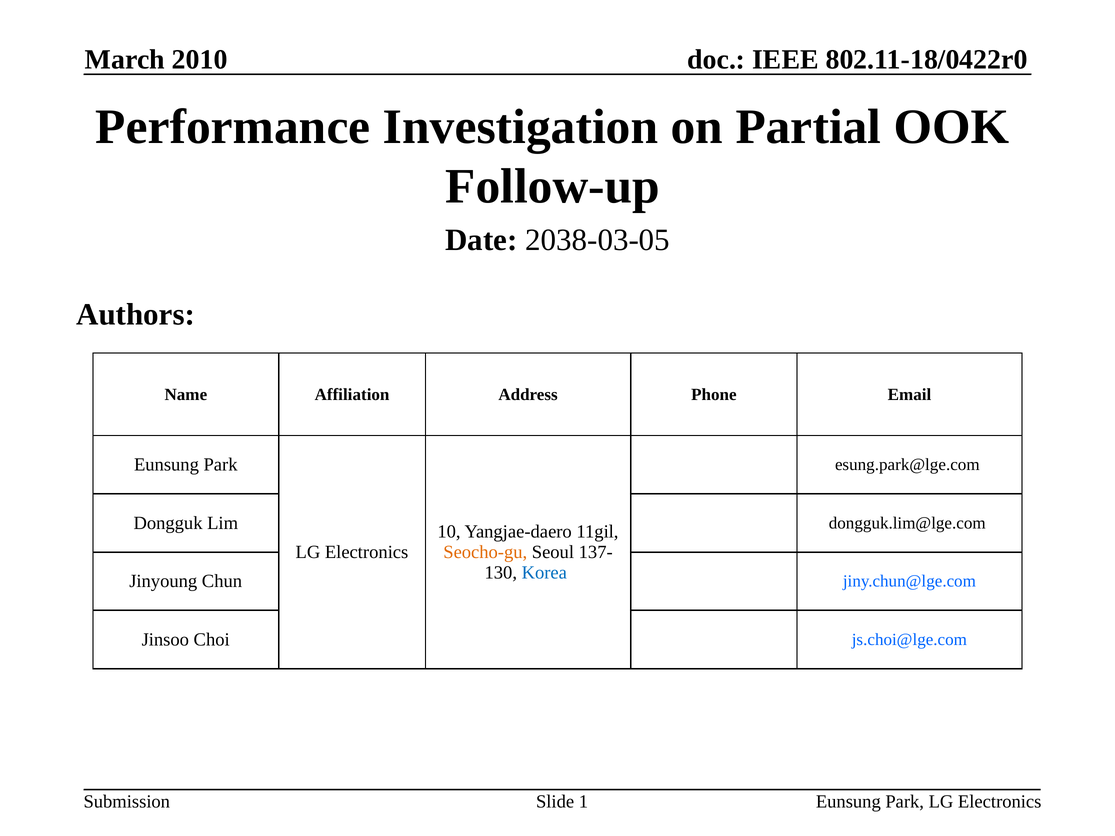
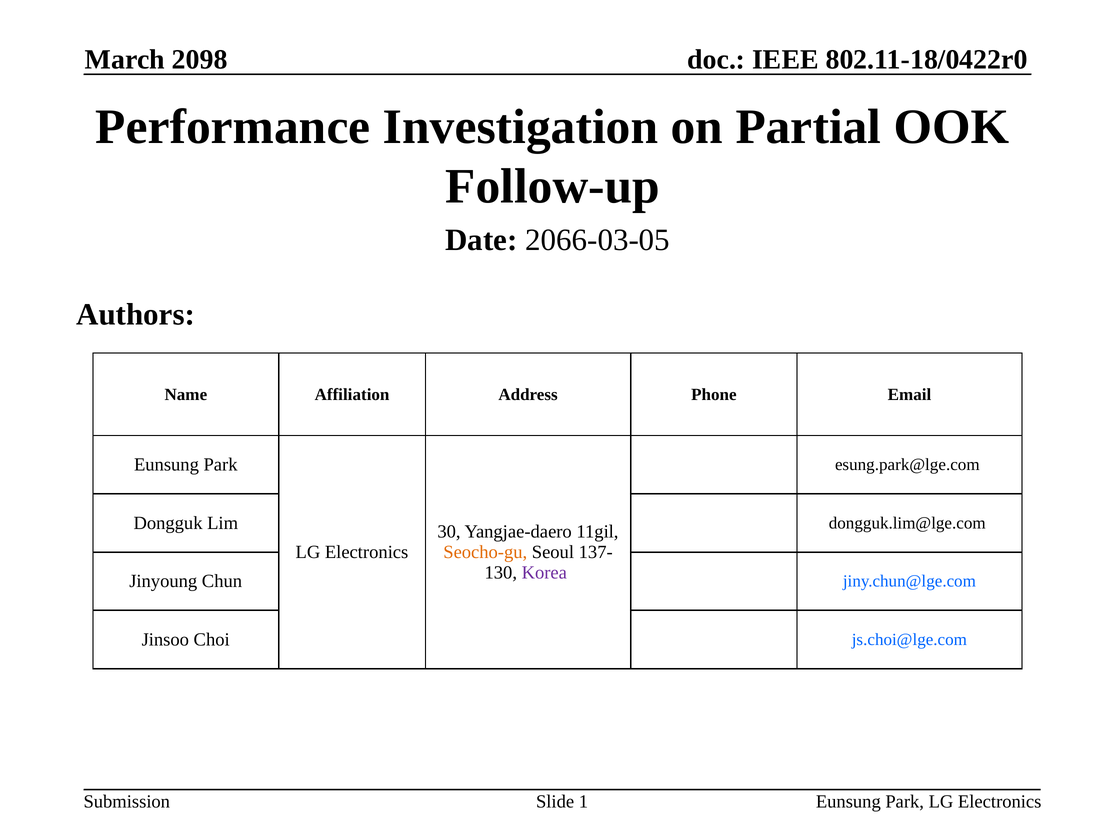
2010: 2010 -> 2098
2038-03-05: 2038-03-05 -> 2066-03-05
10: 10 -> 30
Korea colour: blue -> purple
